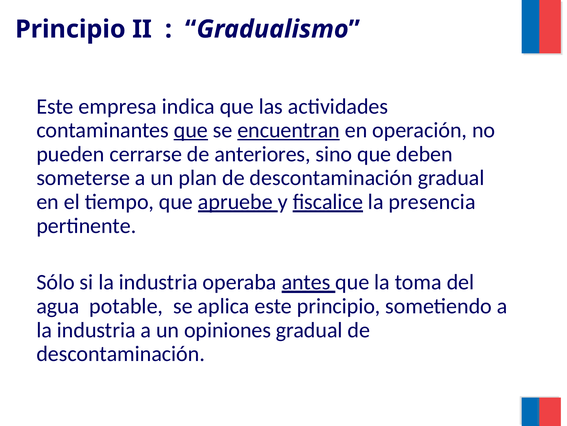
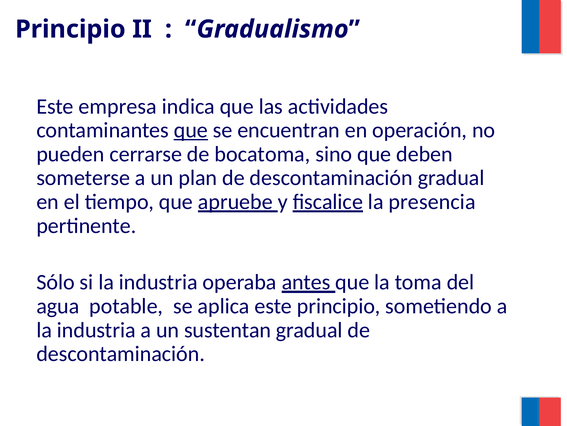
encuentran underline: present -> none
anteriores: anteriores -> bocatoma
opiniones: opiniones -> sustentan
